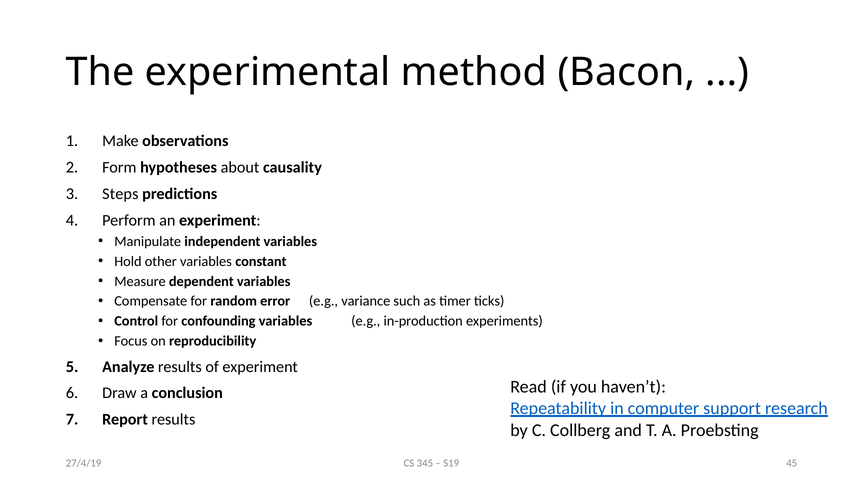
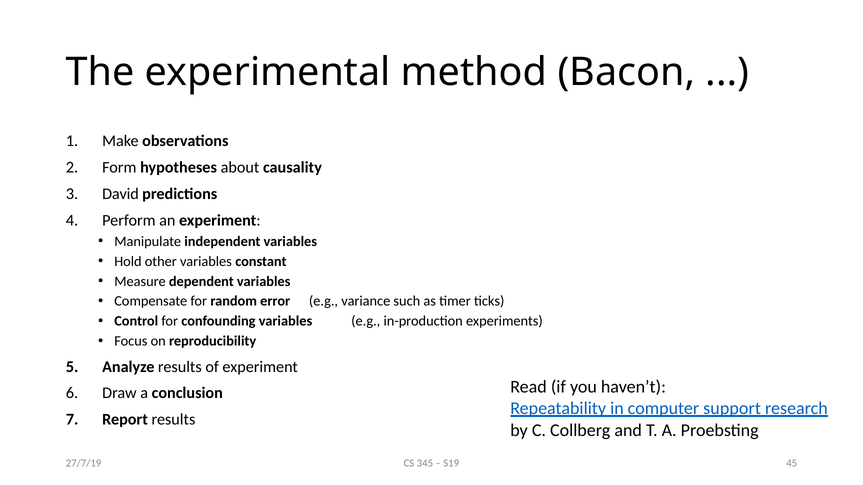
Steps: Steps -> David
27/4/19: 27/4/19 -> 27/7/19
